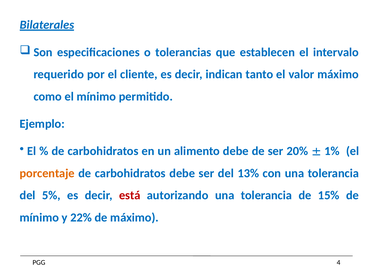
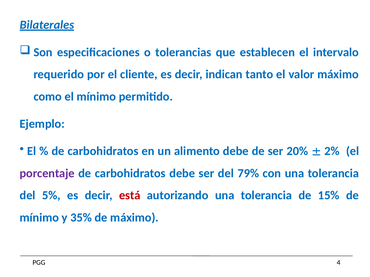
1%: 1% -> 2%
porcentaje colour: orange -> purple
13%: 13% -> 79%
22%: 22% -> 35%
